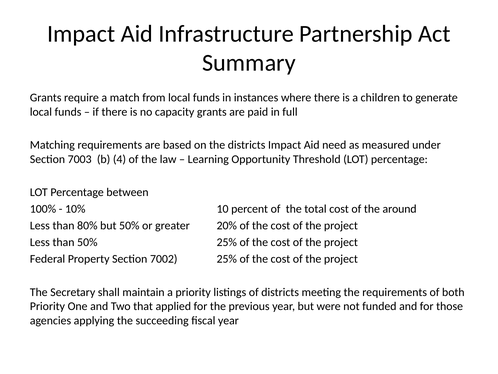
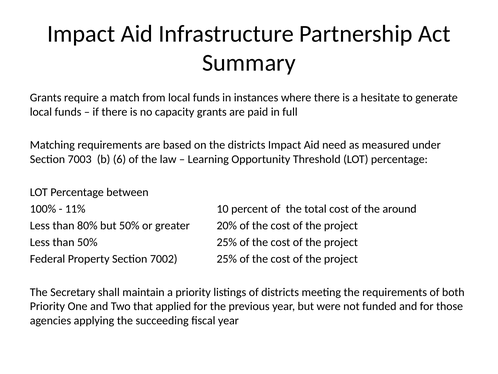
children: children -> hesitate
4: 4 -> 6
10%: 10% -> 11%
